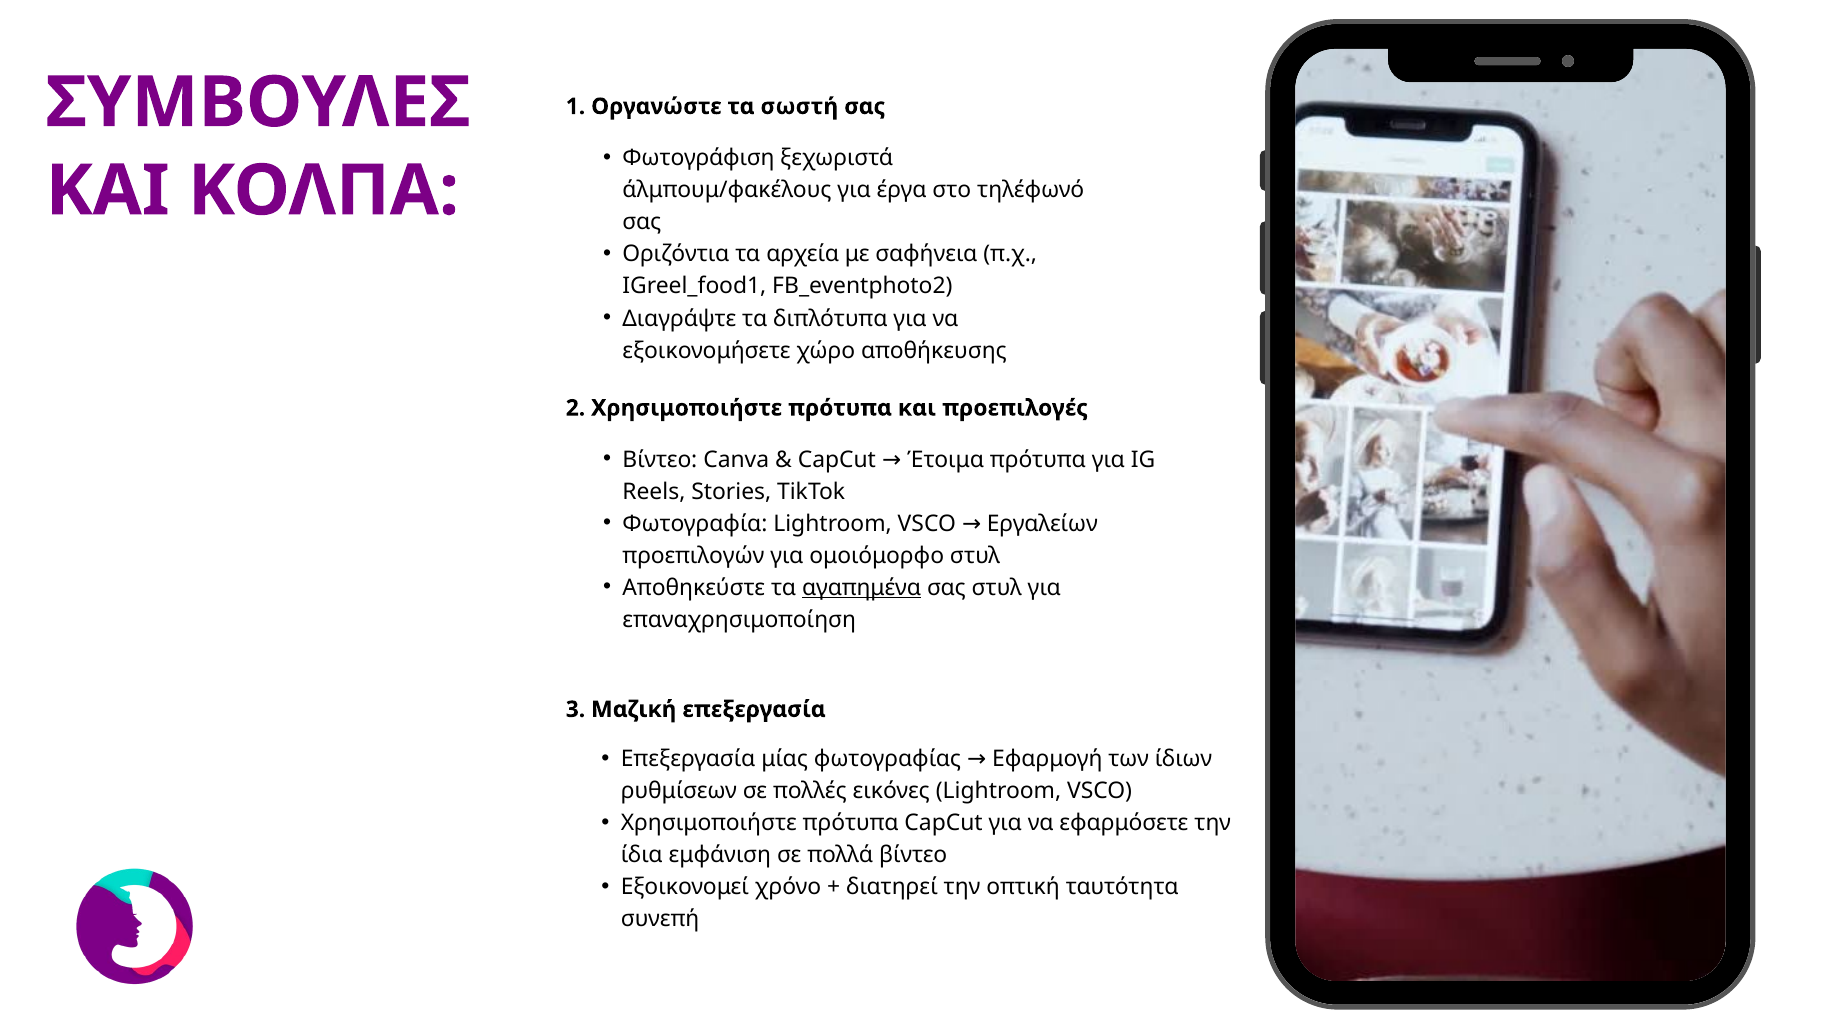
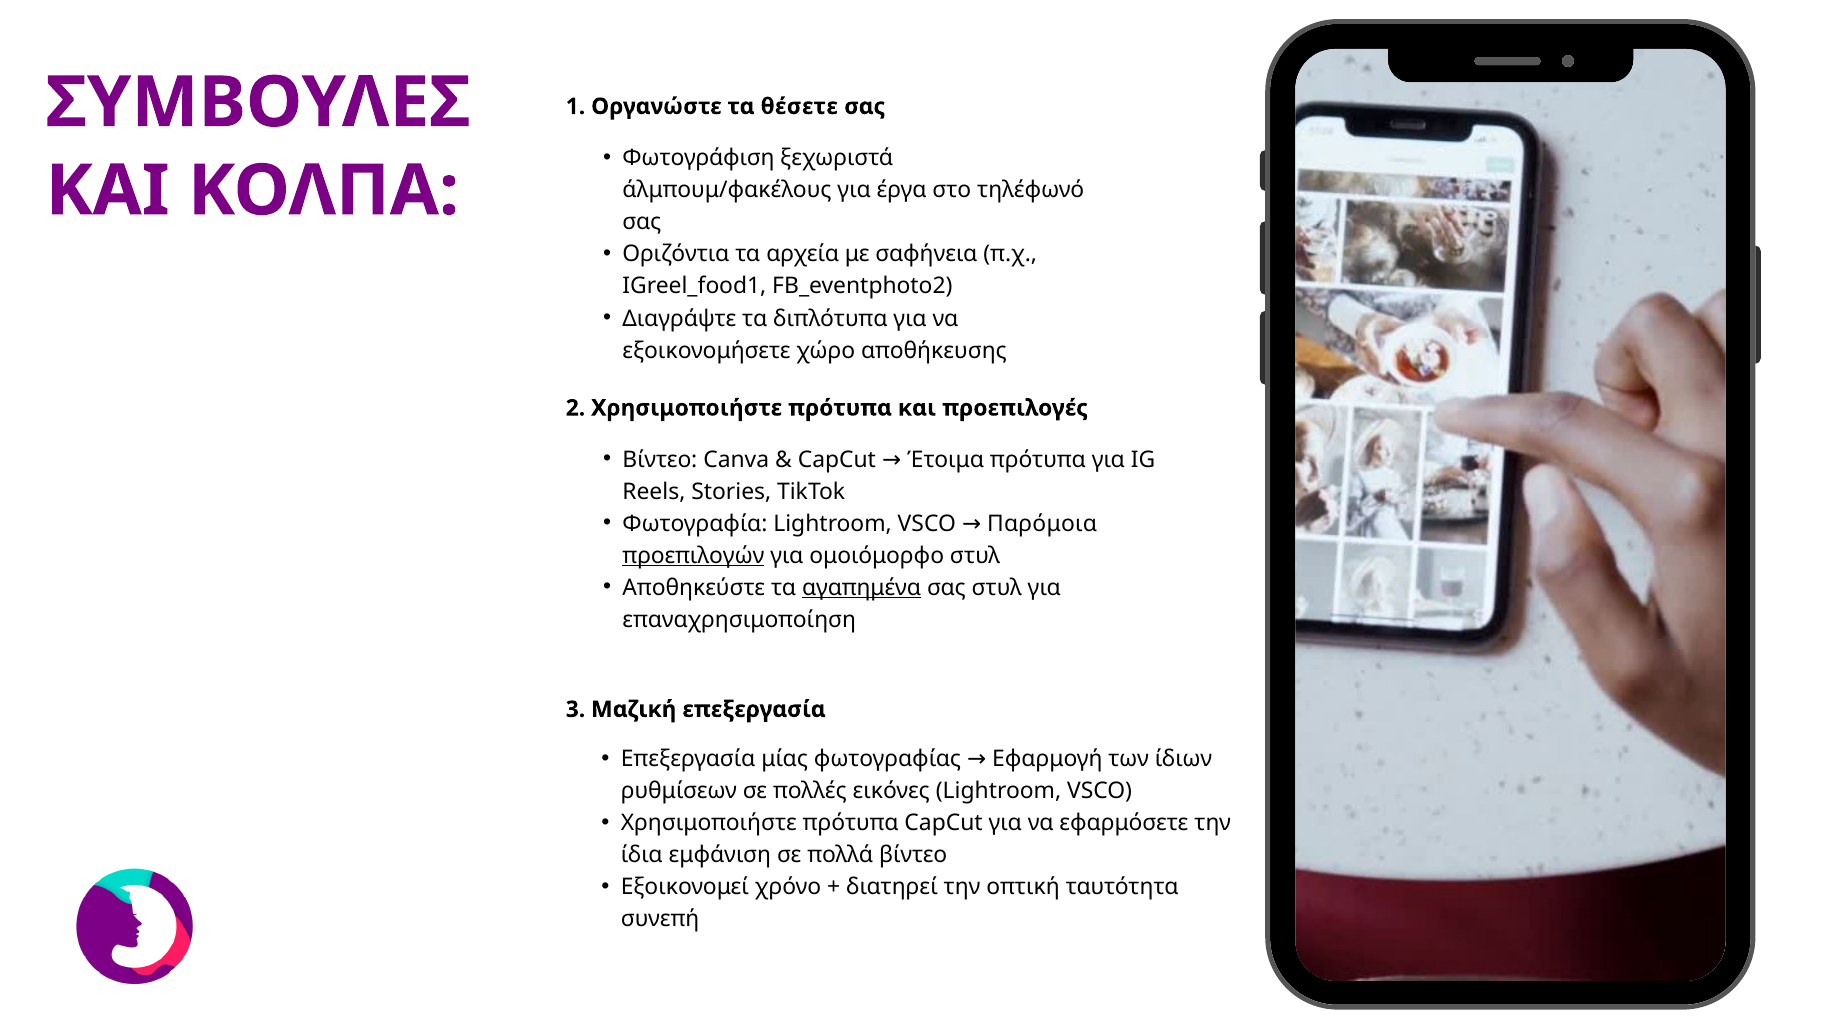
σωστή: σωστή -> θέσετε
Εργαλείων: Εργαλείων -> Παρόμοια
προεπιλογών underline: none -> present
